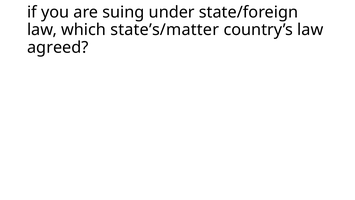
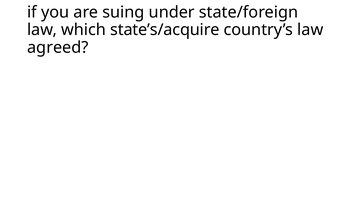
state’s/matter: state’s/matter -> state’s/acquire
